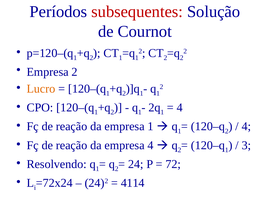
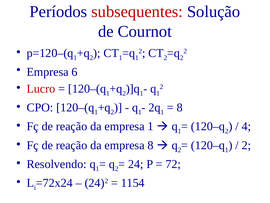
Empresa 2: 2 -> 6
Lucro colour: orange -> red
4 at (180, 107): 4 -> 8
empresa 4: 4 -> 8
3 at (246, 145): 3 -> 2
4114: 4114 -> 1154
